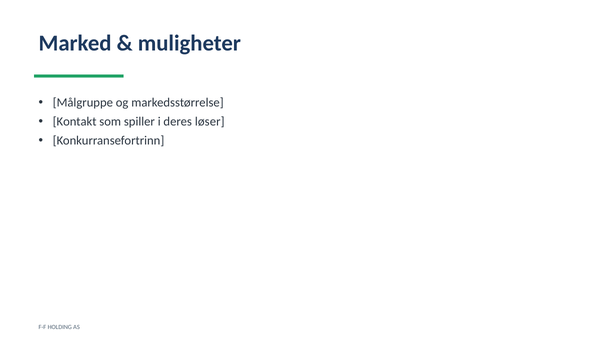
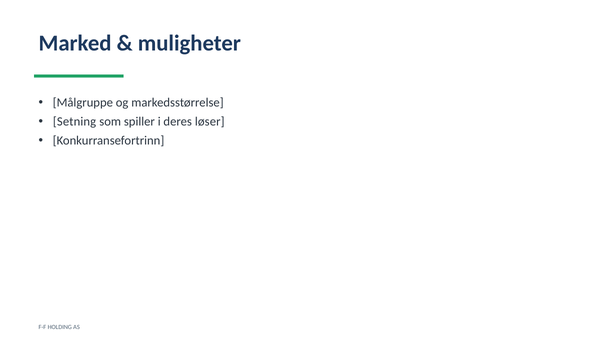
Kontakt: Kontakt -> Setning
